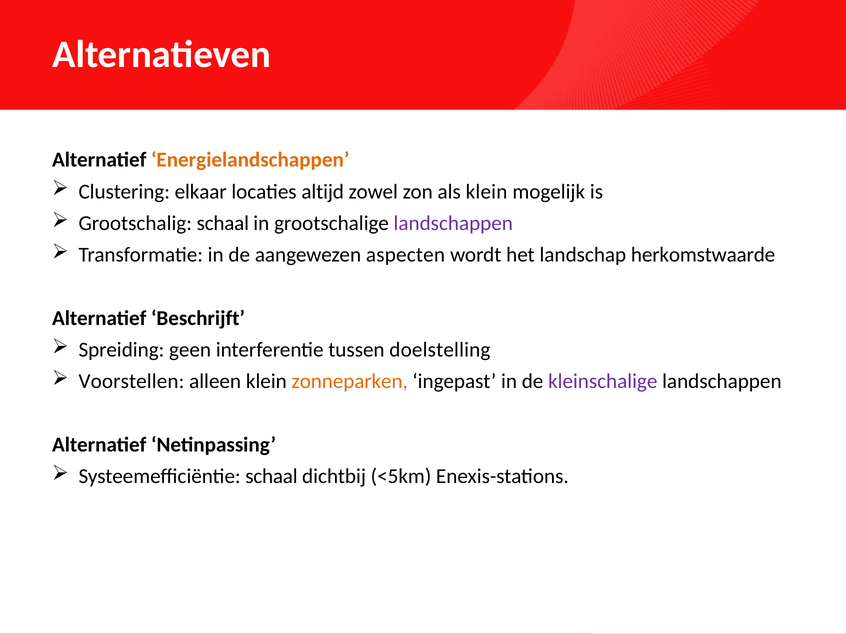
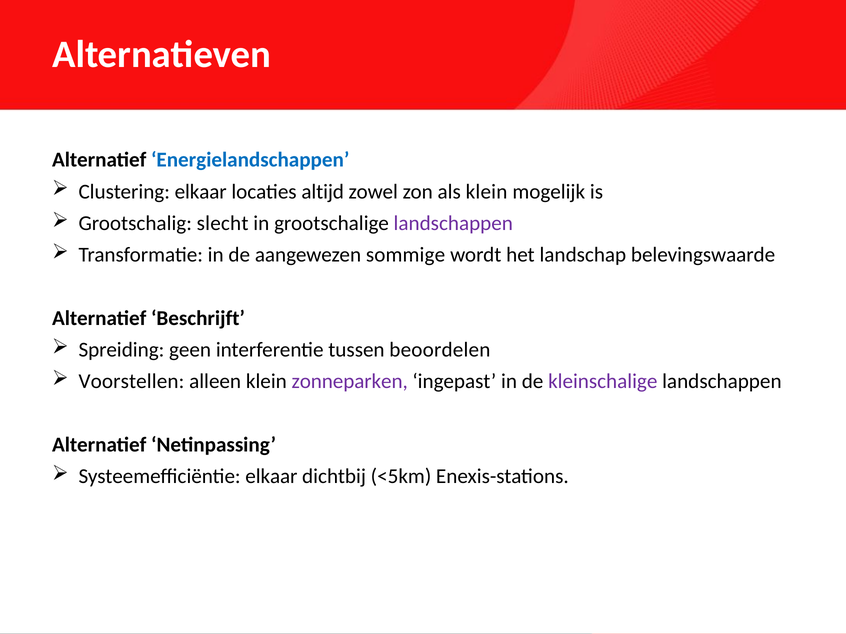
Energielandschappen colour: orange -> blue
Grootschalig schaal: schaal -> slecht
aspecten: aspecten -> sommige
herkomstwaarde: herkomstwaarde -> belevingswaarde
doelstelling: doelstelling -> beoordelen
zonneparken colour: orange -> purple
Systeemefficiëntie schaal: schaal -> elkaar
